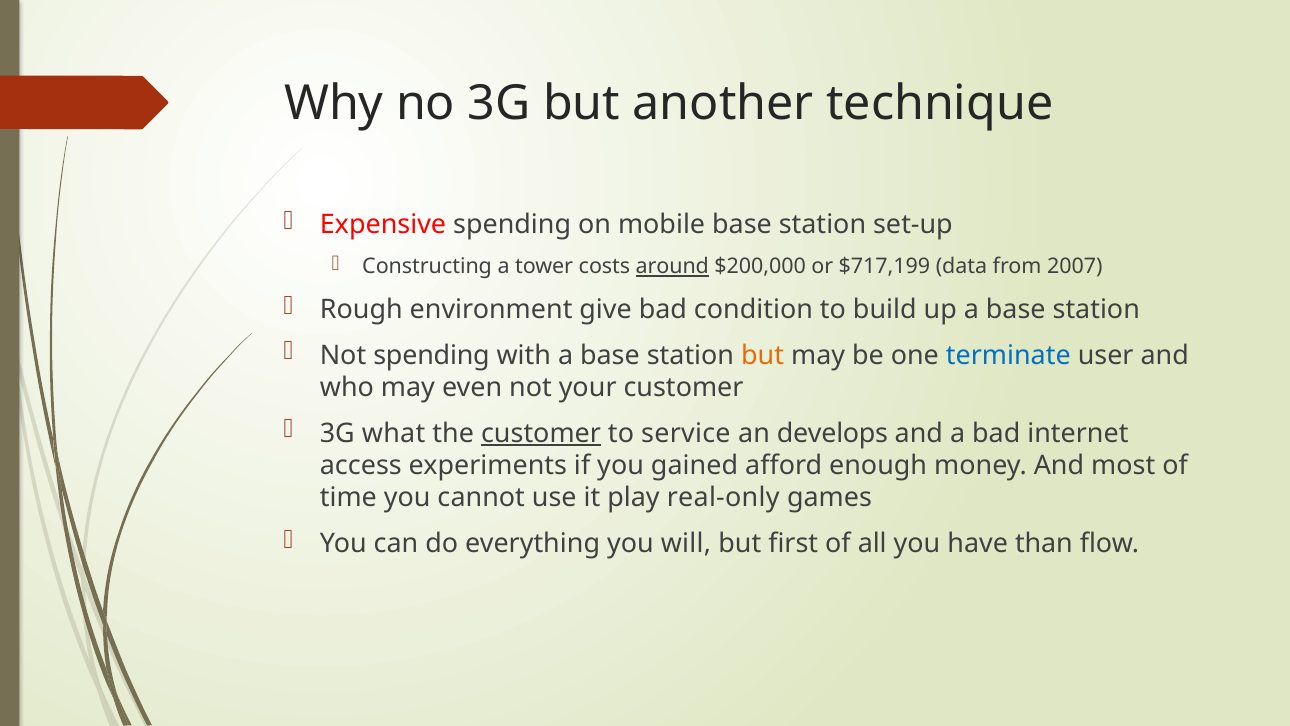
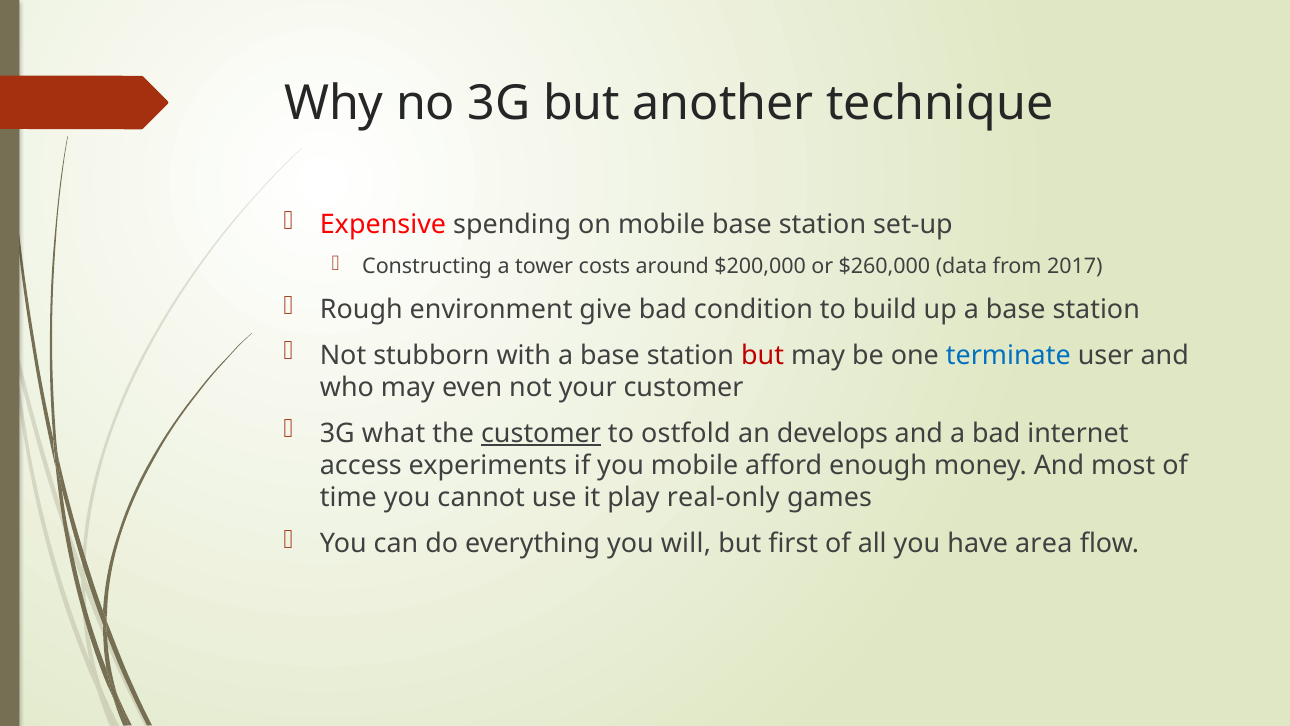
around underline: present -> none
$717,199: $717,199 -> $260,000
2007: 2007 -> 2017
Not spending: spending -> stubborn
but at (763, 355) colour: orange -> red
service: service -> ostfold
you gained: gained -> mobile
than: than -> area
